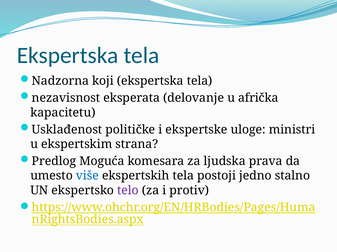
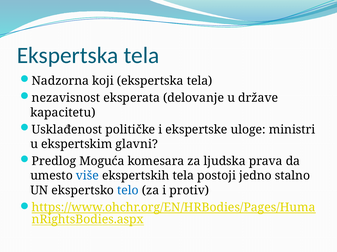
afrička: afrička -> države
strana: strana -> glavni
telo colour: purple -> blue
